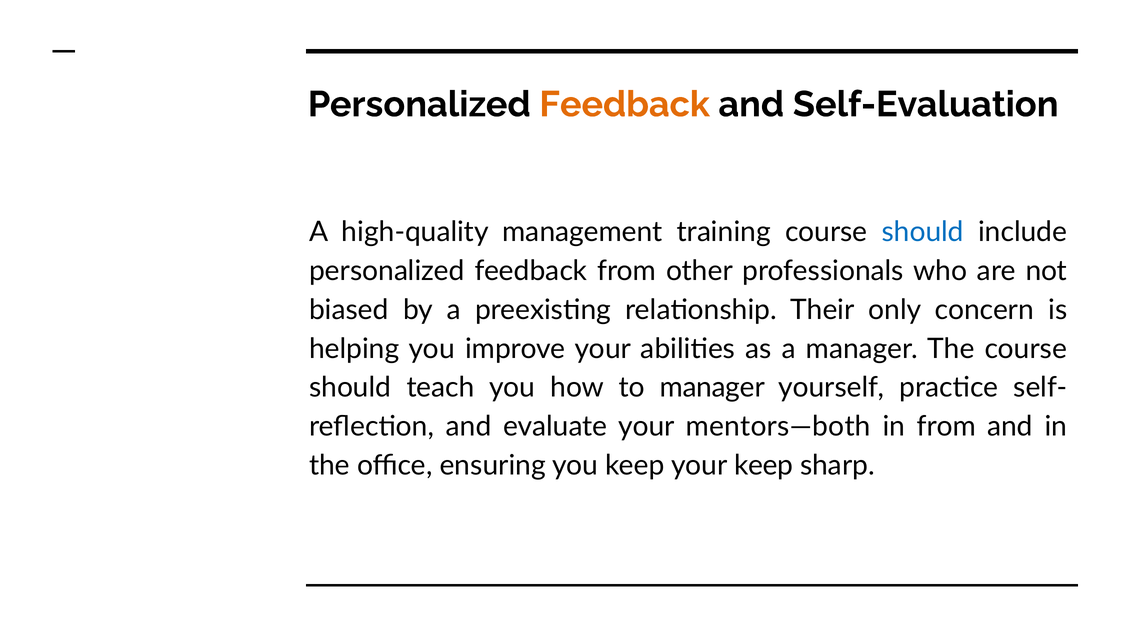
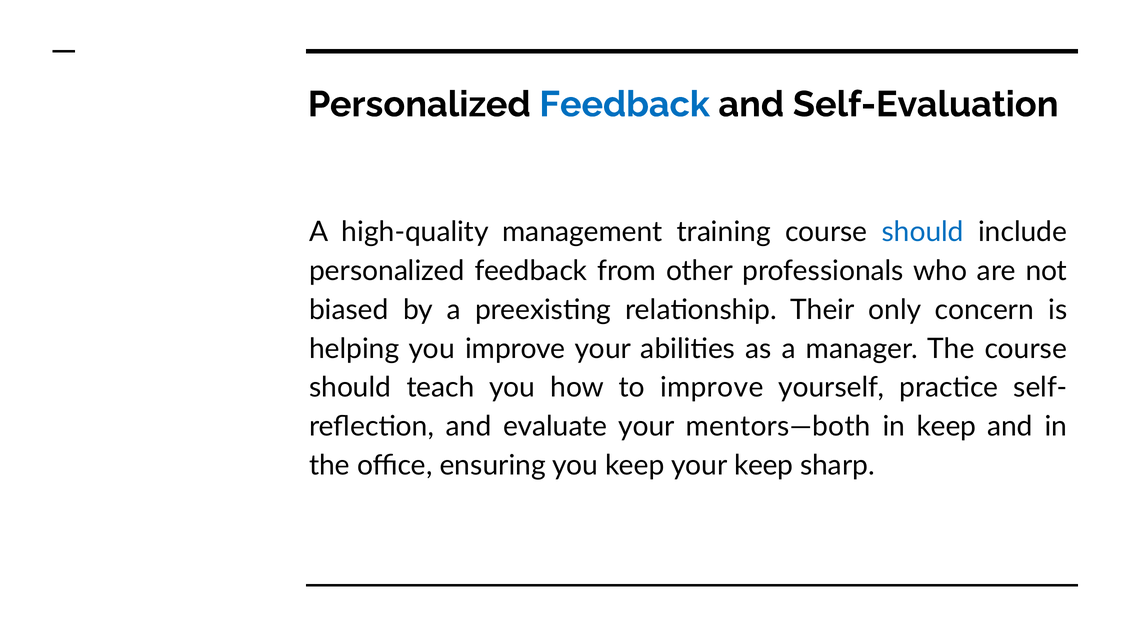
Feedback at (625, 104) colour: orange -> blue
to manager: manager -> improve
in from: from -> keep
